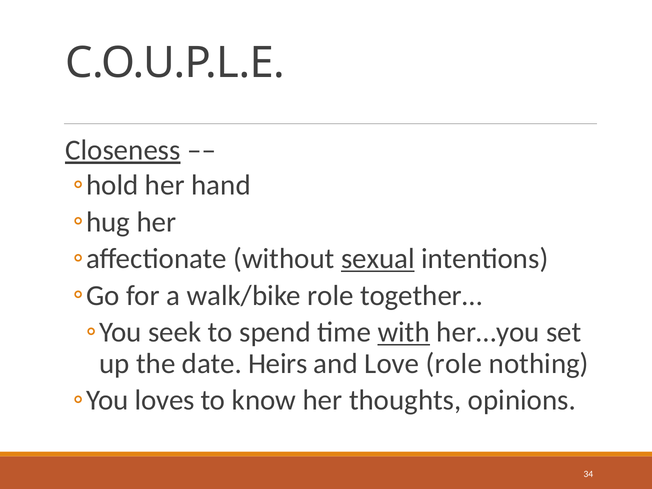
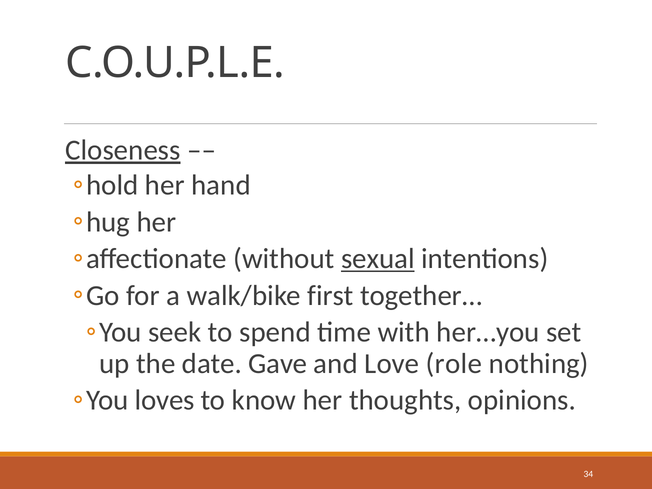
walk/bike role: role -> first
with underline: present -> none
Heirs: Heirs -> Gave
